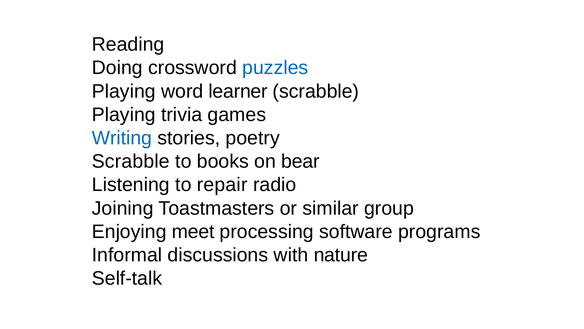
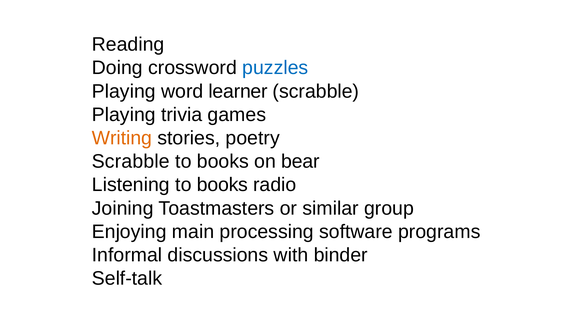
Writing colour: blue -> orange
Listening to repair: repair -> books
meet: meet -> main
nature: nature -> binder
